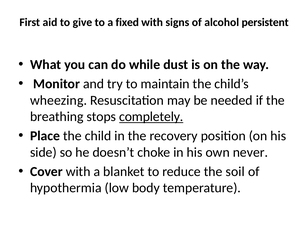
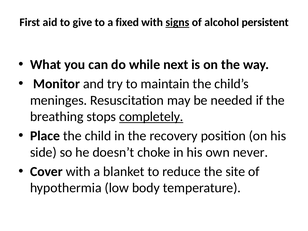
signs underline: none -> present
dust: dust -> next
wheezing: wheezing -> meninges
soil: soil -> site
